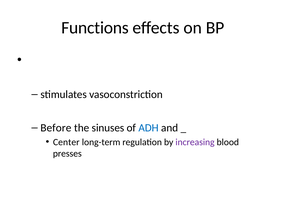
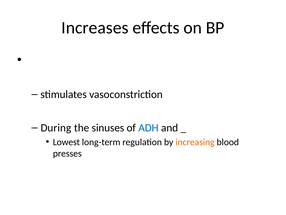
Functions: Functions -> Increases
Before: Before -> During
Center: Center -> Lowest
increasing colour: purple -> orange
